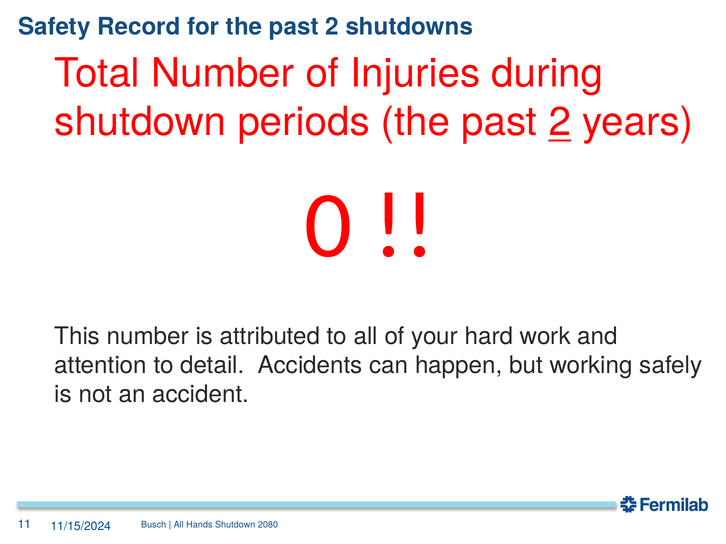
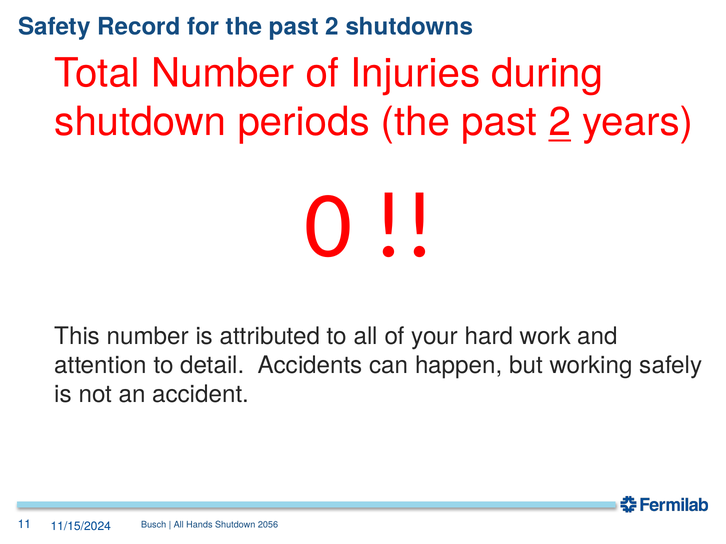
2080: 2080 -> 2056
